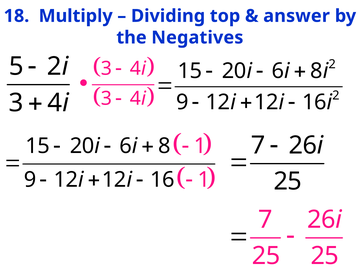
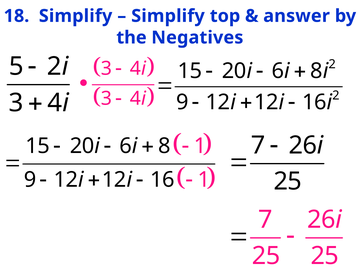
18 Multiply: Multiply -> Simplify
Dividing at (168, 16): Dividing -> Simplify
